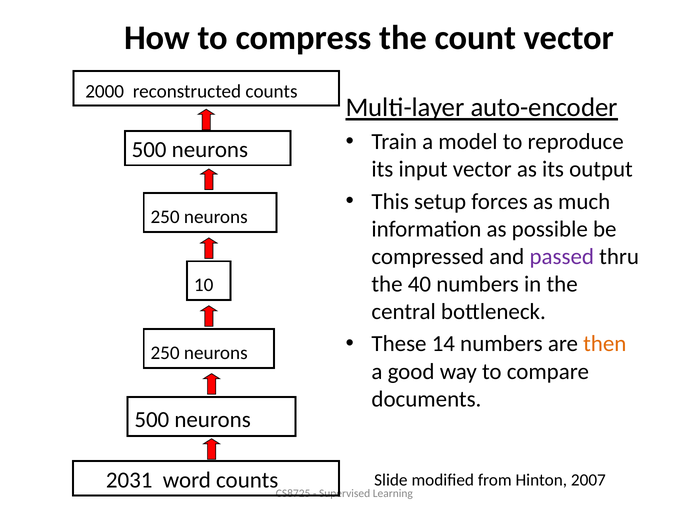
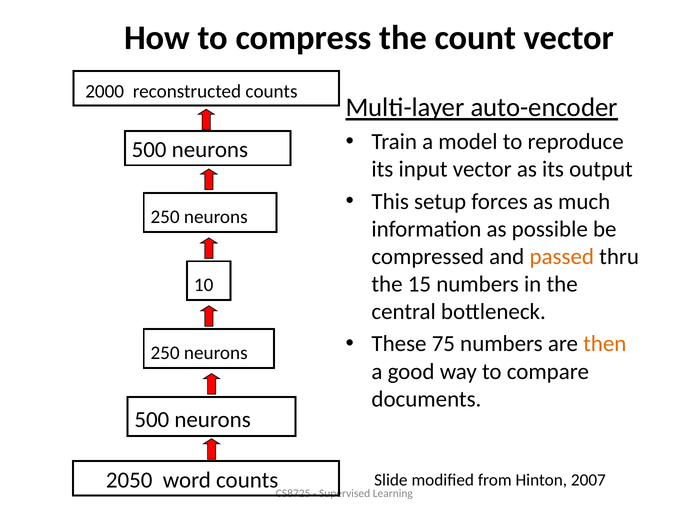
passed colour: purple -> orange
40: 40 -> 15
14: 14 -> 75
2031: 2031 -> 2050
